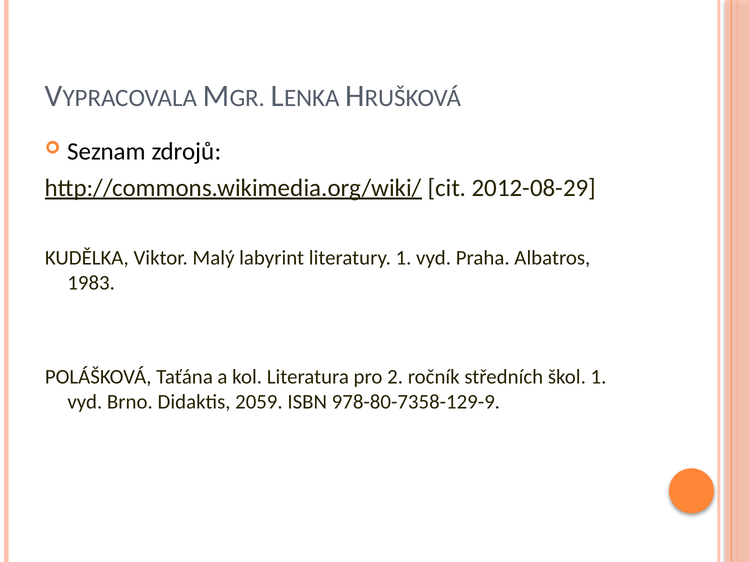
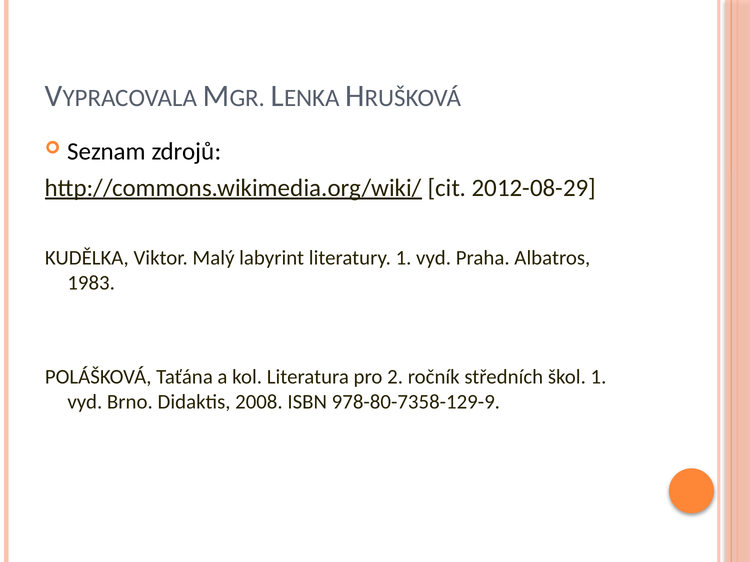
2059: 2059 -> 2008
